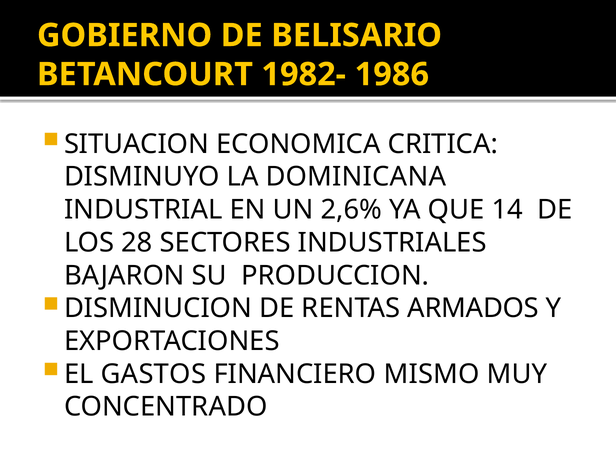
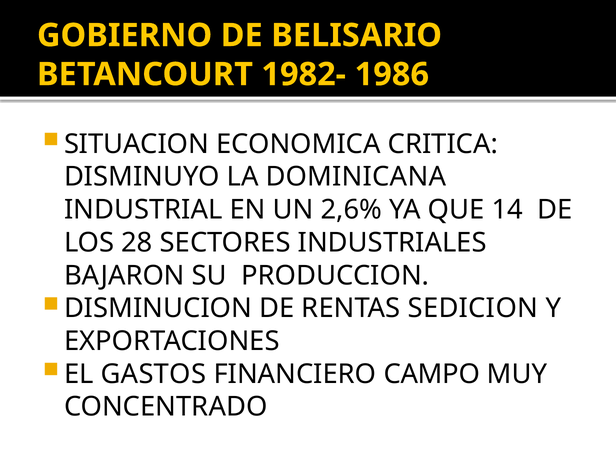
ARMADOS: ARMADOS -> SEDICION
MISMO: MISMO -> CAMPO
